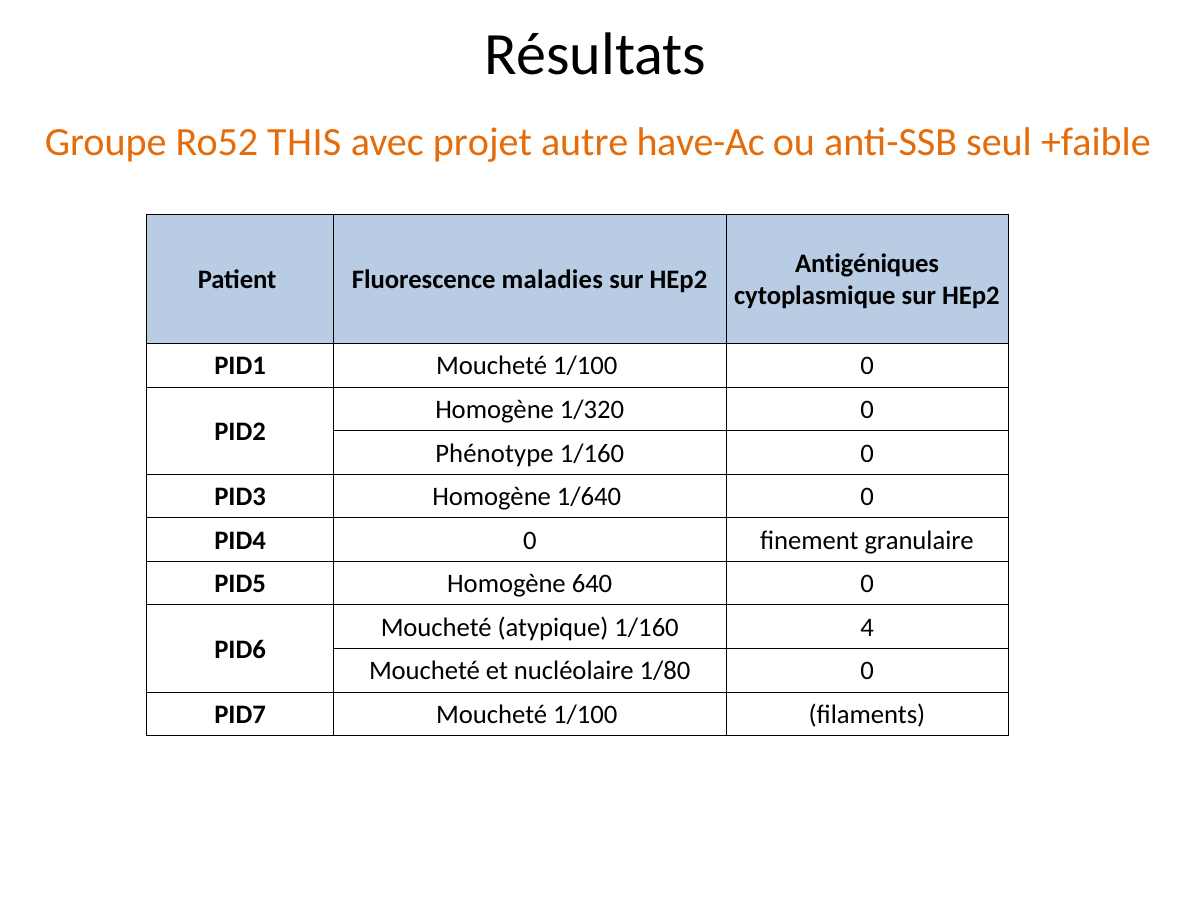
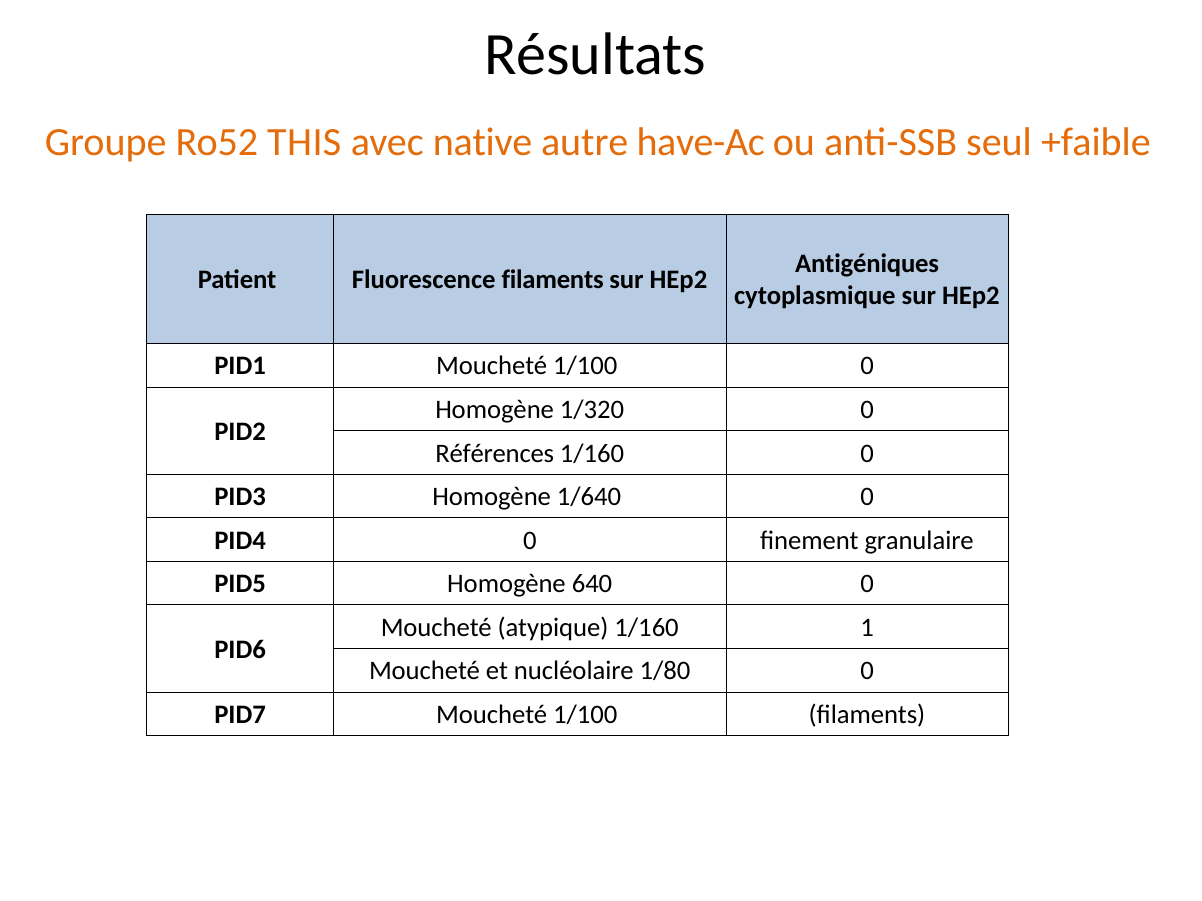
projet: projet -> native
Fluorescence maladies: maladies -> filaments
Phénotype: Phénotype -> Références
4: 4 -> 1
